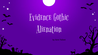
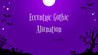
Evidence: Evidence -> Eccentric
